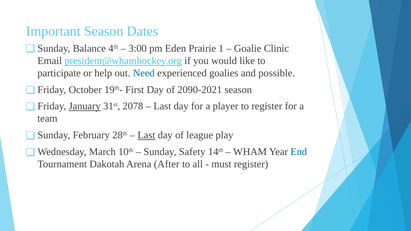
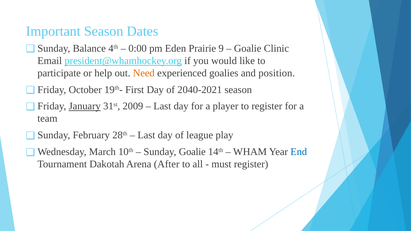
3:00: 3:00 -> 0:00
1: 1 -> 9
Need colour: blue -> orange
possible: possible -> position
2090-2021: 2090-2021 -> 2040-2021
2078: 2078 -> 2009
Last at (146, 135) underline: present -> none
Sunday Safety: Safety -> Goalie
